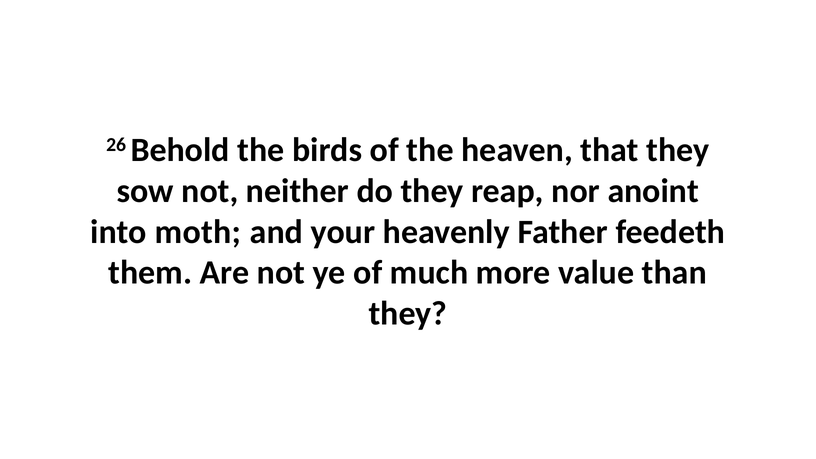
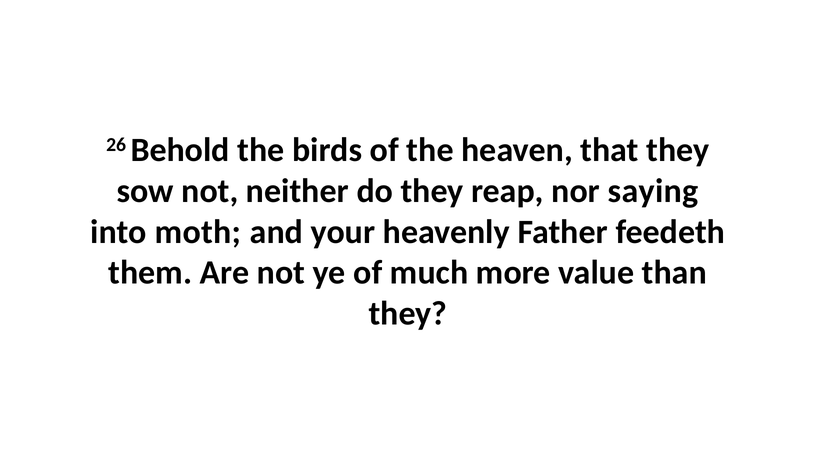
anoint: anoint -> saying
